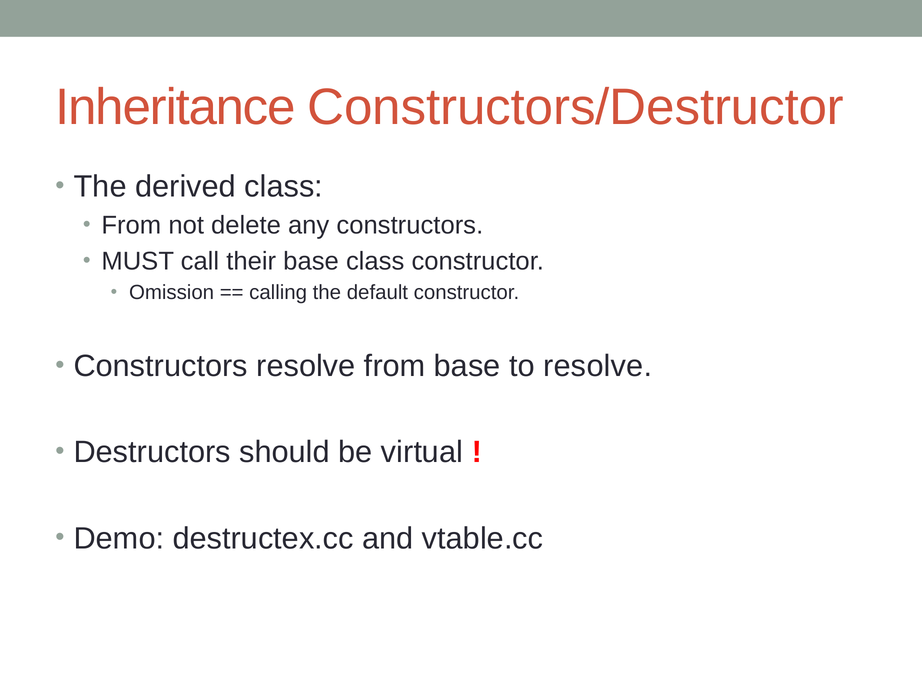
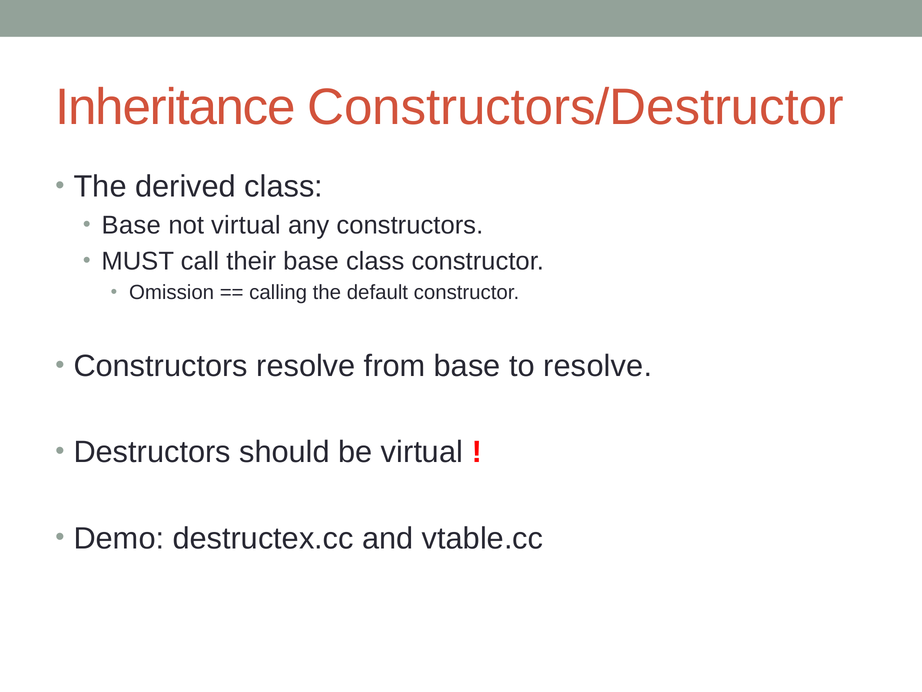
From at (131, 225): From -> Base
not delete: delete -> virtual
